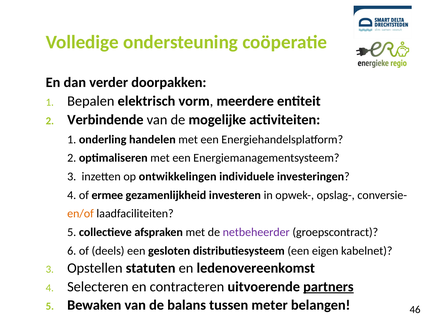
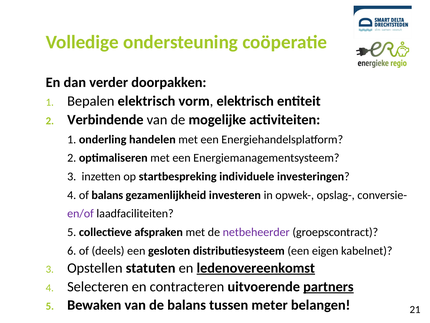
vorm meerdere: meerdere -> elektrisch
ontwikkelingen: ontwikkelingen -> startbespreking
of ermee: ermee -> balans
en/of colour: orange -> purple
ledenovereenkomst underline: none -> present
46: 46 -> 21
